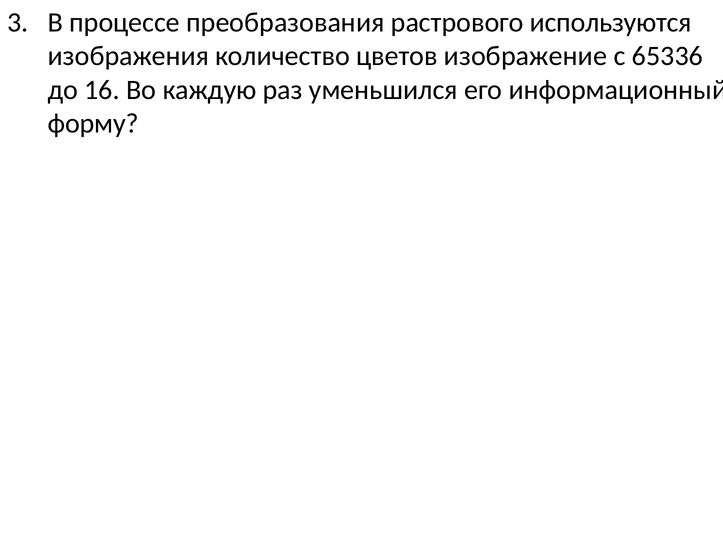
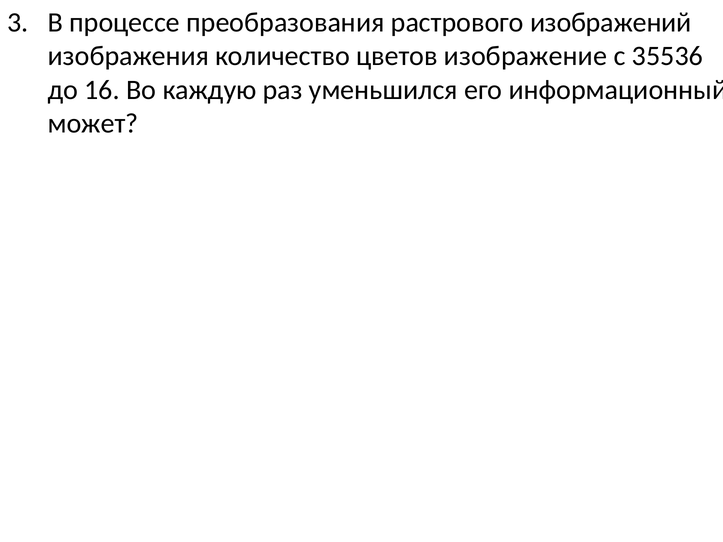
используются: используются -> изображений
65336: 65336 -> 35536
форму: форму -> может
